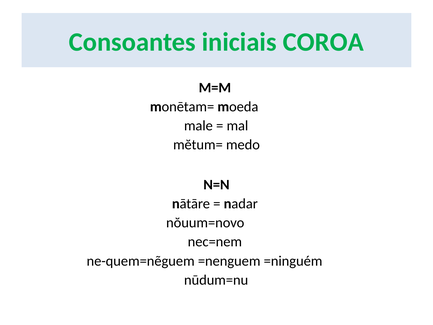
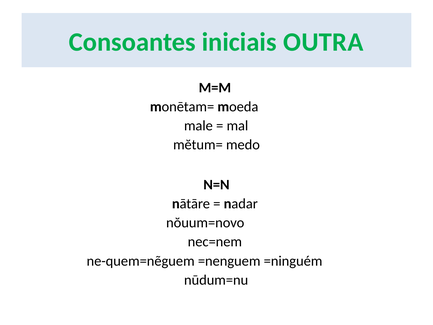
COROA: COROA -> OUTRA
